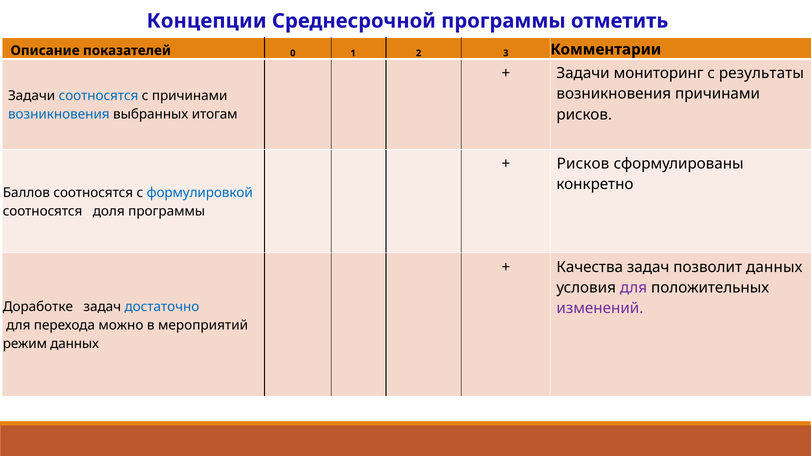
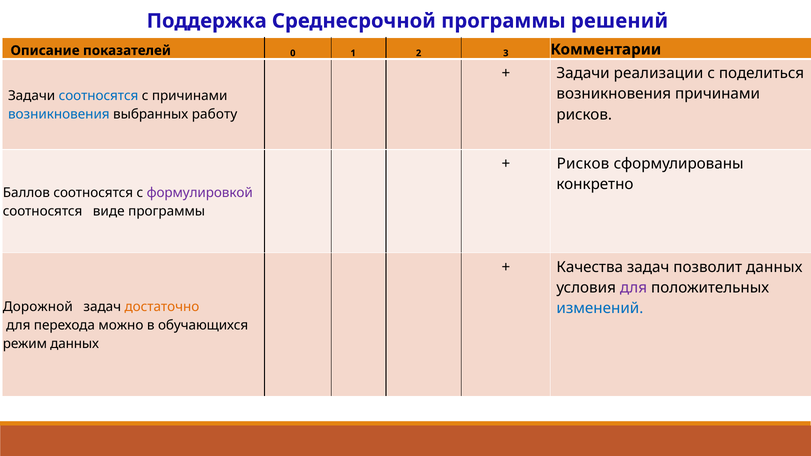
Концепции: Концепции -> Поддержка
отметить: отметить -> решений
мониторинг: мониторинг -> реализации
результаты: результаты -> поделиться
итогам: итогам -> работу
формулировкой colour: blue -> purple
доля: доля -> виде
Доработке: Доработке -> Дорожной
достаточно colour: blue -> orange
изменений colour: purple -> blue
мероприятий: мероприятий -> обучающихся
